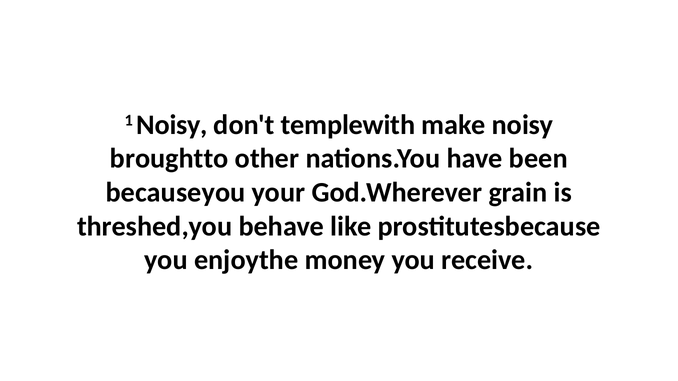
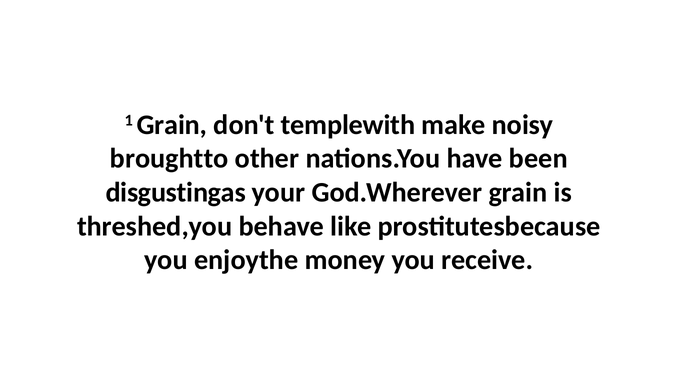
1 Noisy: Noisy -> Grain
becauseyou: becauseyou -> disgustingas
